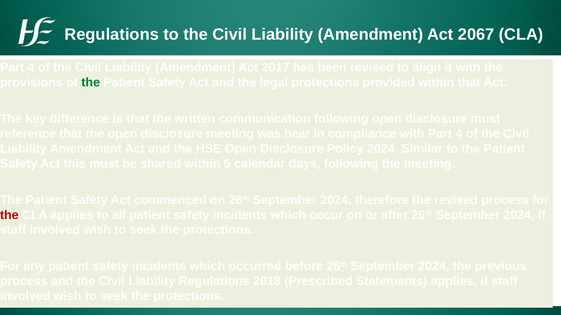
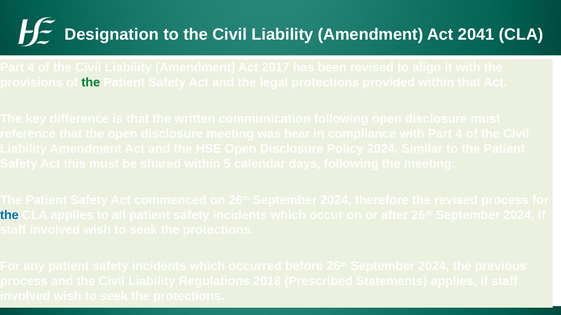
Regulations at (112, 34): Regulations -> Designation
2067: 2067 -> 2041
the at (9, 215) colour: red -> blue
